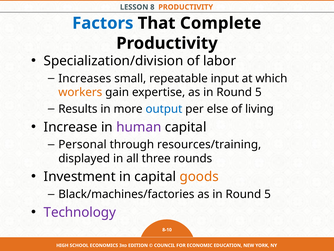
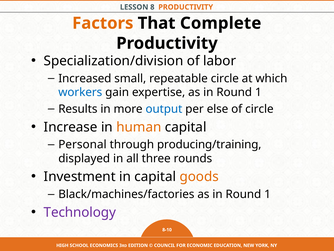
Factors colour: blue -> orange
Increases: Increases -> Increased
repeatable input: input -> circle
workers colour: orange -> blue
5 at (258, 92): 5 -> 1
of living: living -> circle
human colour: purple -> orange
resources/training: resources/training -> producing/training
5 at (268, 194): 5 -> 1
